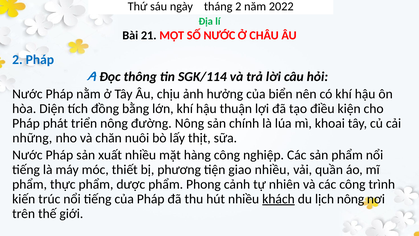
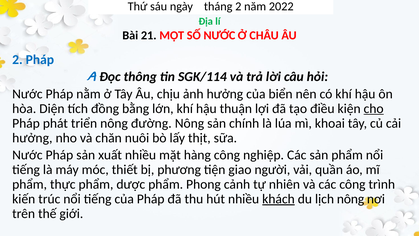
cho underline: none -> present
những at (32, 138): những -> hưởng
giao nhiều: nhiều -> người
